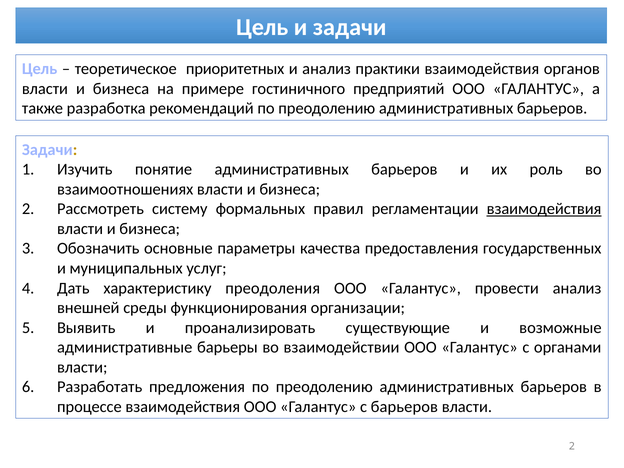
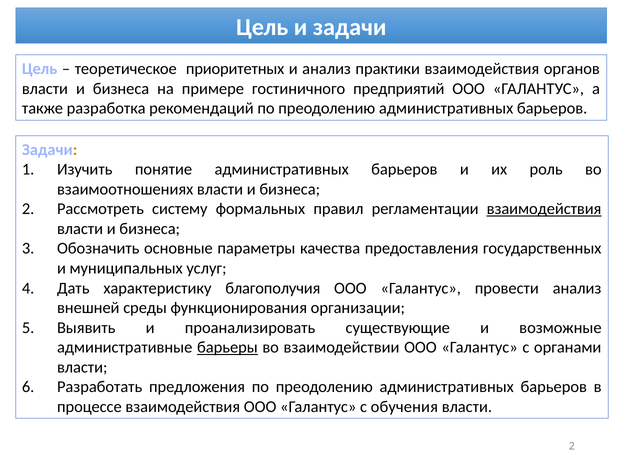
преодоления: преодоления -> благополучия
барьеры underline: none -> present
с барьеров: барьеров -> обучения
